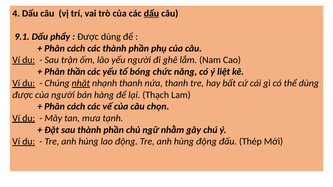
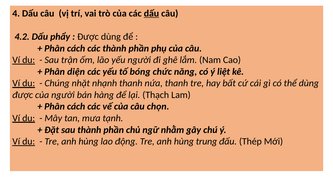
9.1: 9.1 -> 4.2
thần: thần -> diện
nhặt underline: present -> none
hùng động: động -> trung
